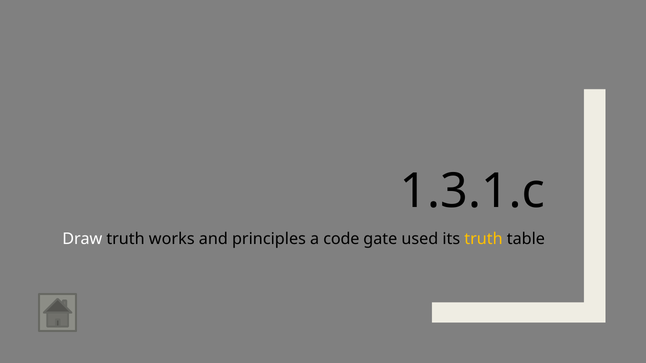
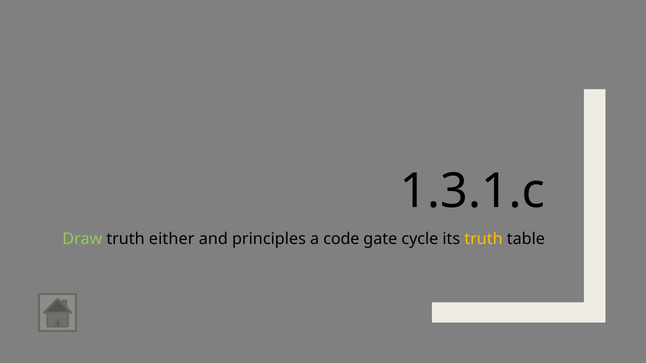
Draw colour: white -> light green
works: works -> either
used: used -> cycle
